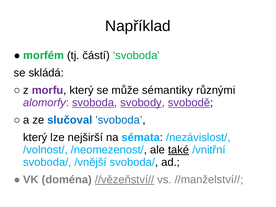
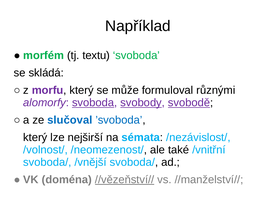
částí: částí -> textu
sémantiky: sémantiky -> formuloval
také underline: present -> none
